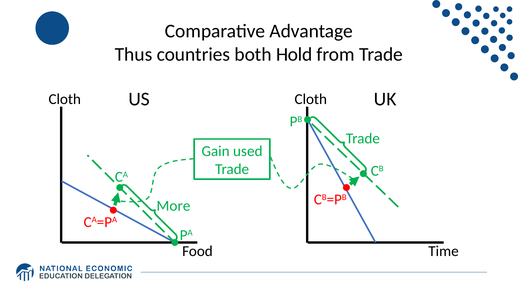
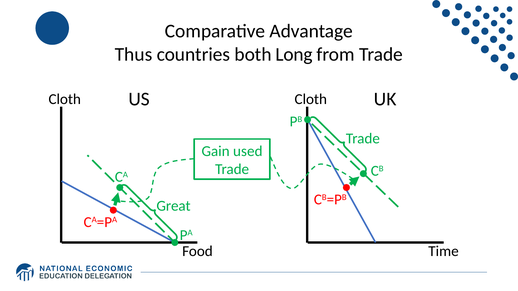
Hold: Hold -> Long
More: More -> Great
